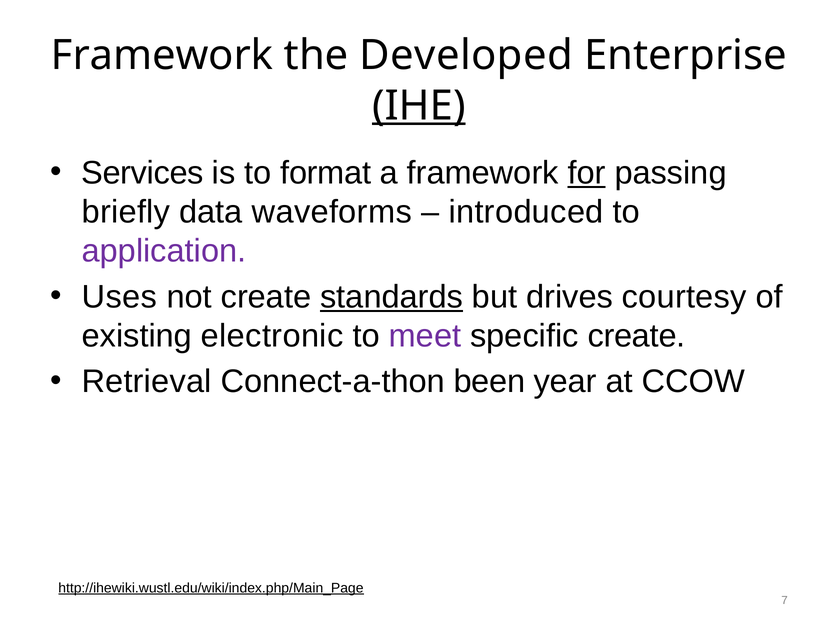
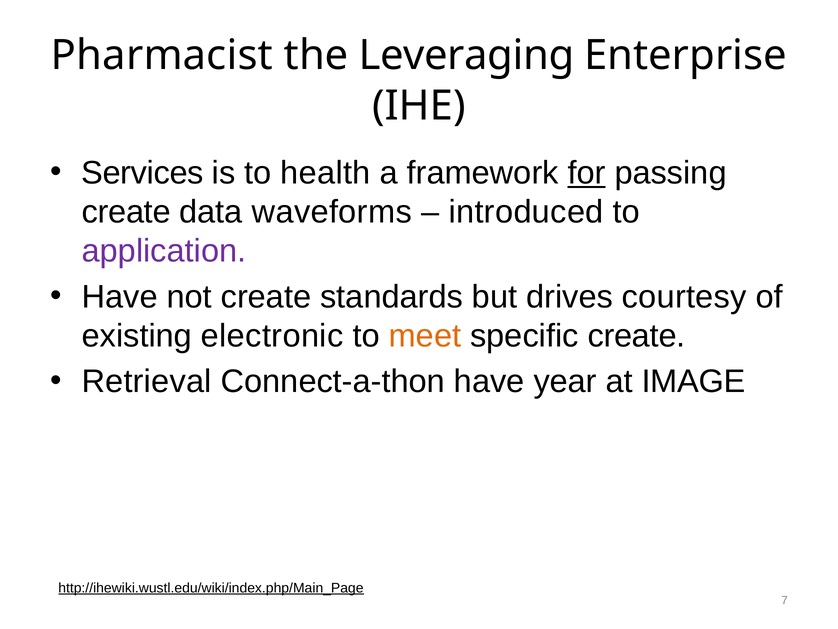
Framework at (162, 55): Framework -> Pharmacist
Developed: Developed -> Leveraging
IHE underline: present -> none
format: format -> health
briefly at (126, 212): briefly -> create
Uses at (120, 297): Uses -> Have
standards underline: present -> none
meet colour: purple -> orange
Connect-a-thon been: been -> have
CCOW: CCOW -> IMAGE
